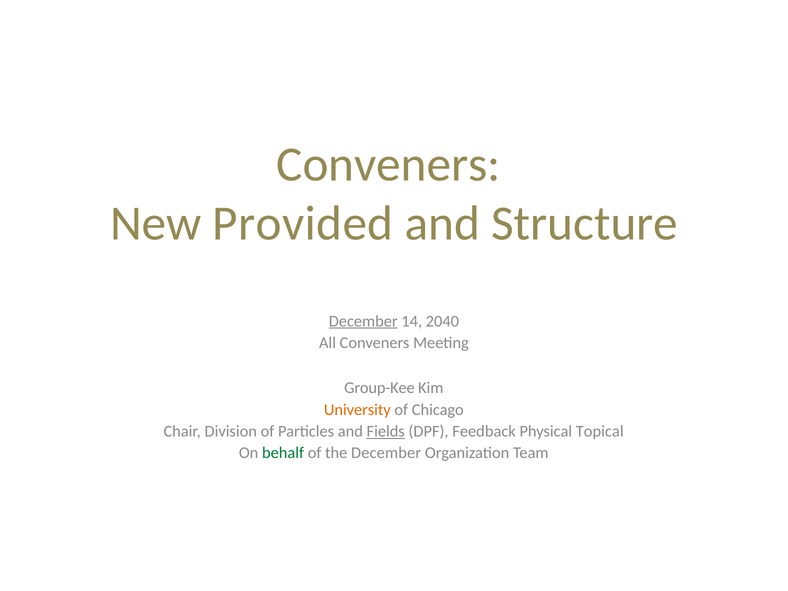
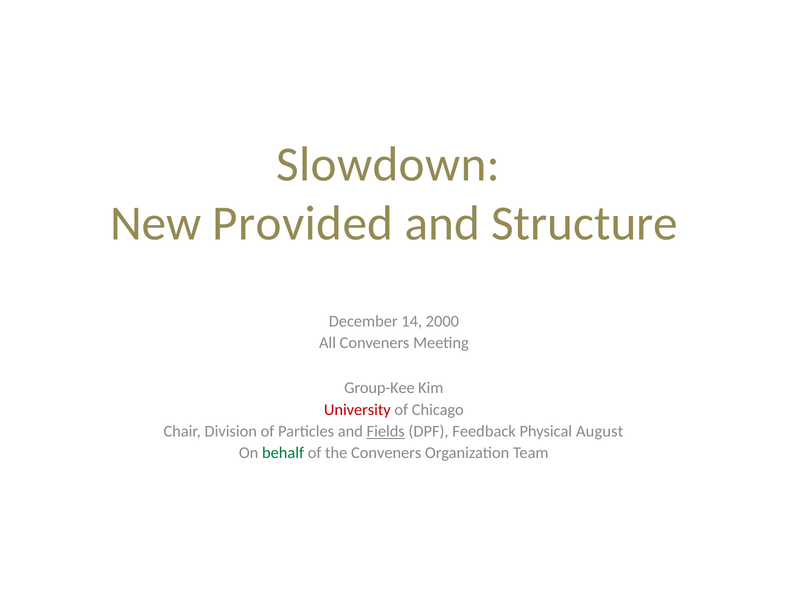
Conveners at (388, 164): Conveners -> Slowdown
December at (363, 321) underline: present -> none
2040: 2040 -> 2000
University colour: orange -> red
Topical: Topical -> August
the December: December -> Conveners
